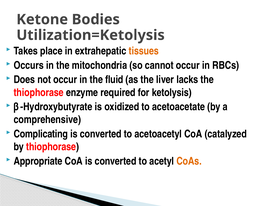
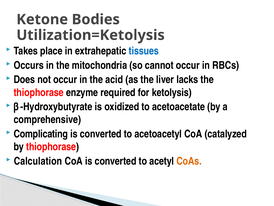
tissues colour: orange -> blue
fluid: fluid -> acid
Appropriate: Appropriate -> Calculation
